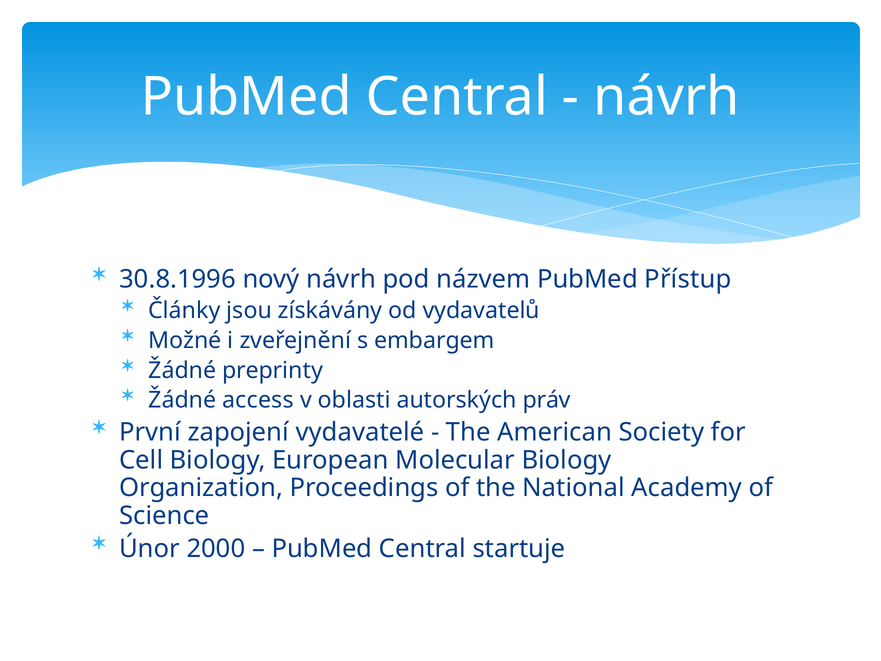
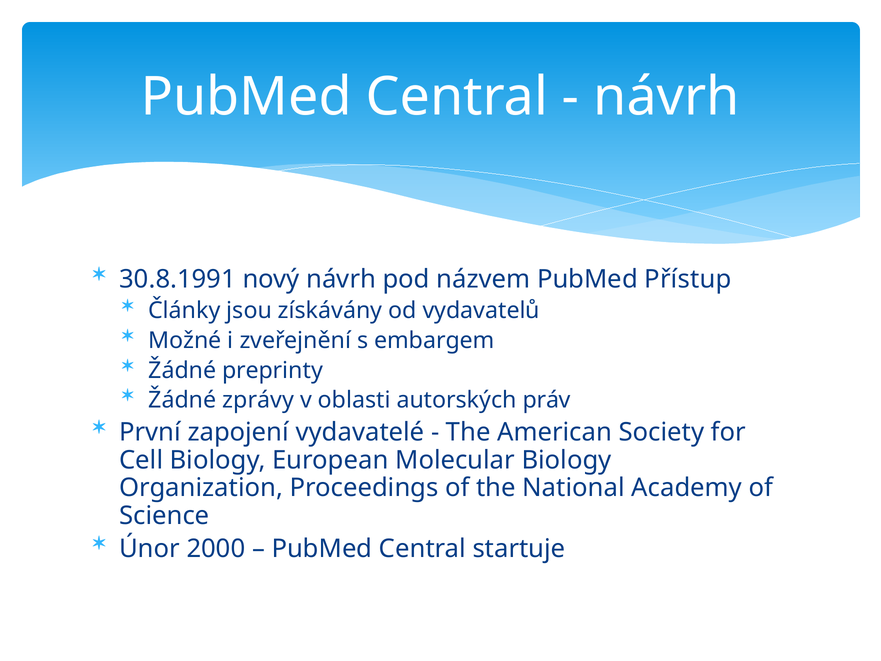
30.8.1996: 30.8.1996 -> 30.8.1991
access: access -> zprávy
